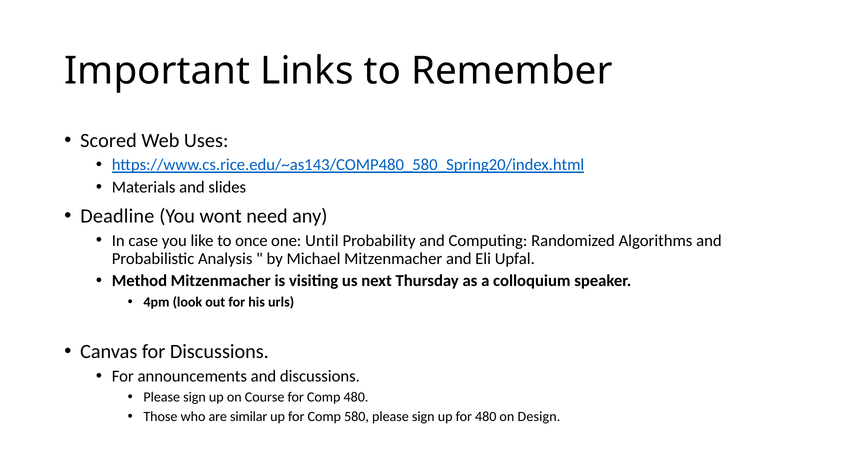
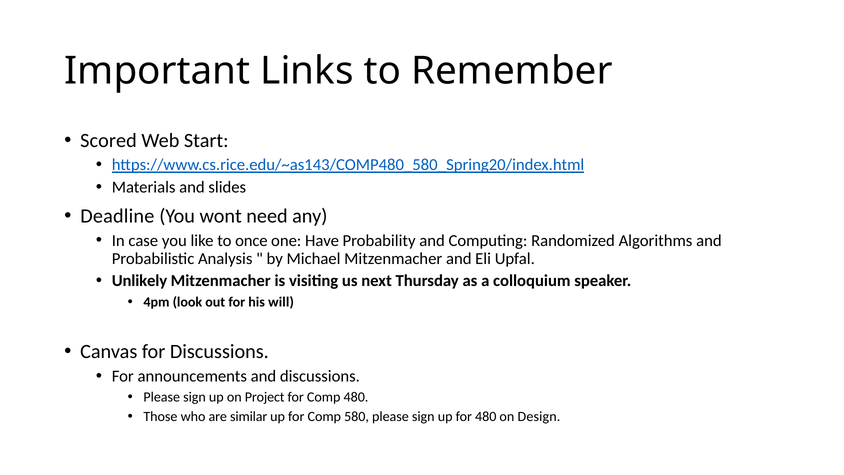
Uses: Uses -> Start
Until: Until -> Have
Method: Method -> Unlikely
urls: urls -> will
Course: Course -> Project
